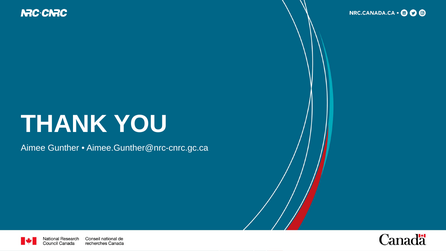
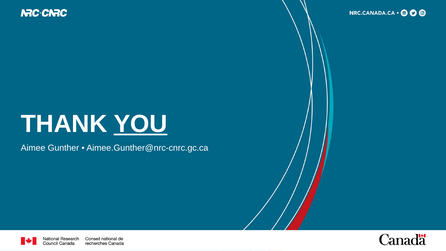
YOU underline: none -> present
